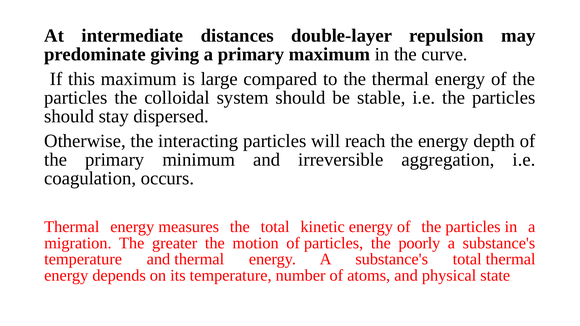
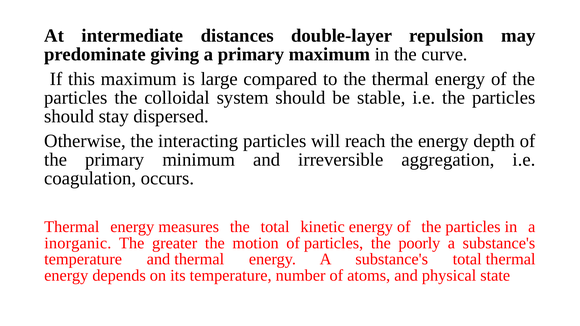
migration: migration -> inorganic
